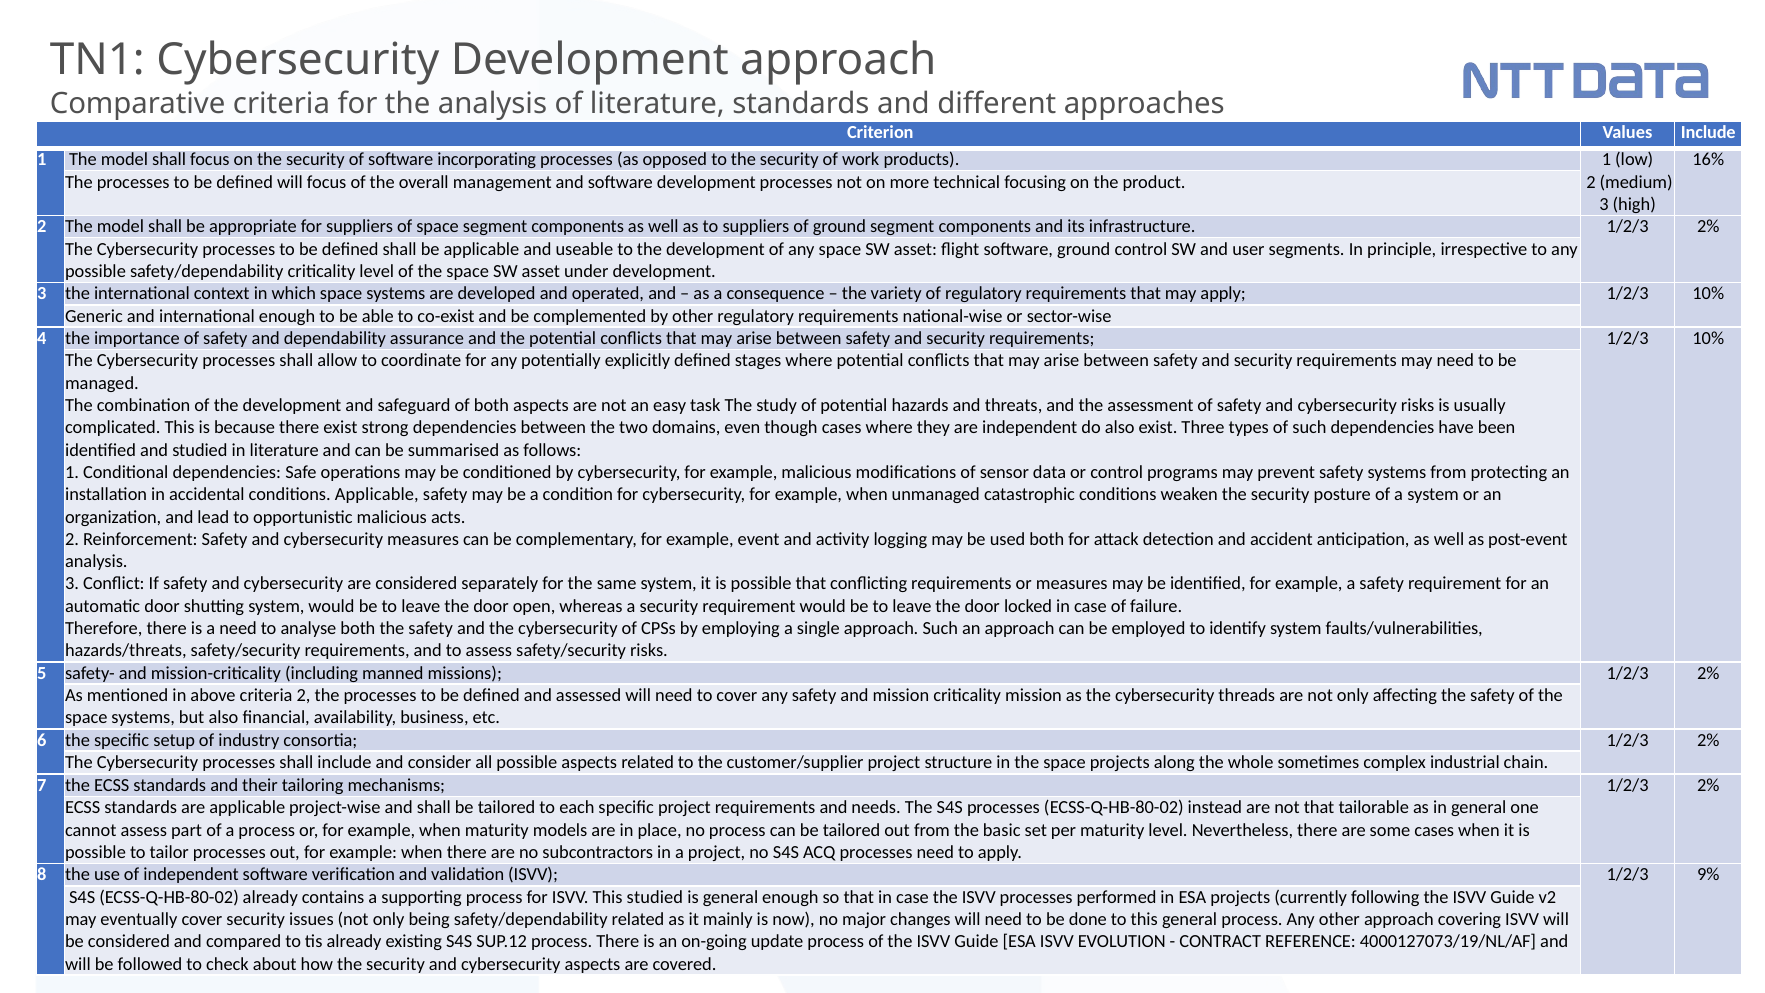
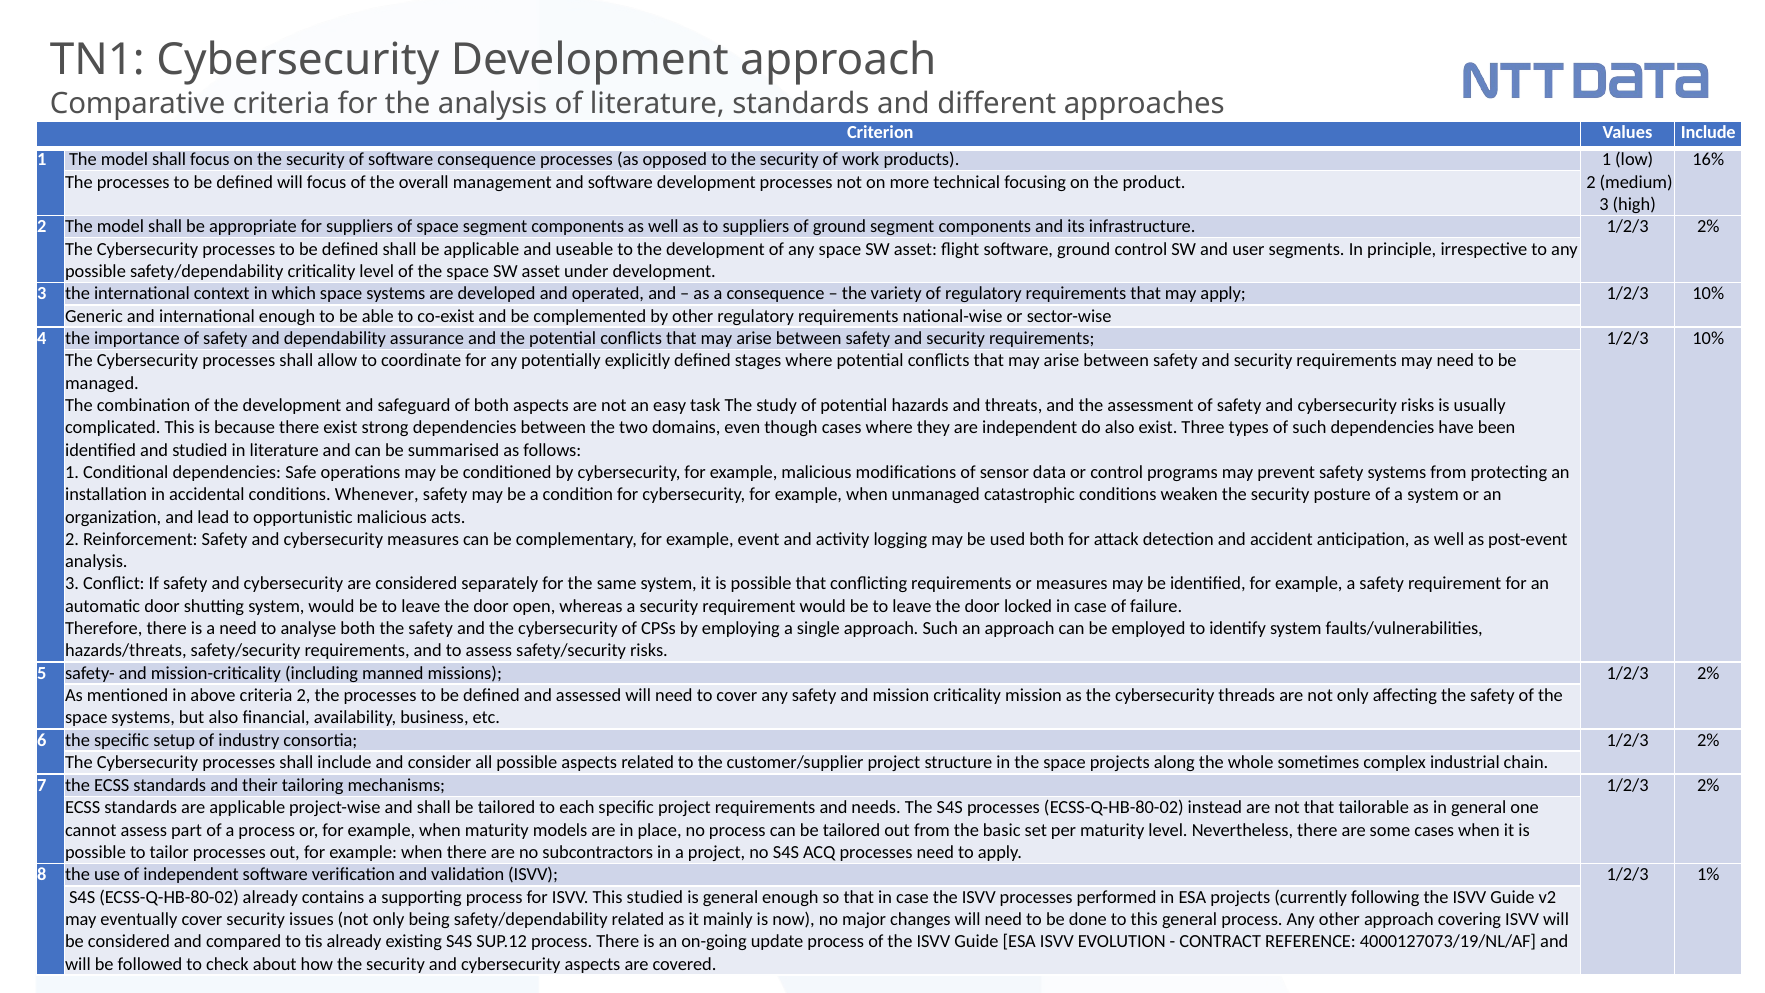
software incorporating: incorporating -> consequence
conditions Applicable: Applicable -> Whenever
9%: 9% -> 1%
